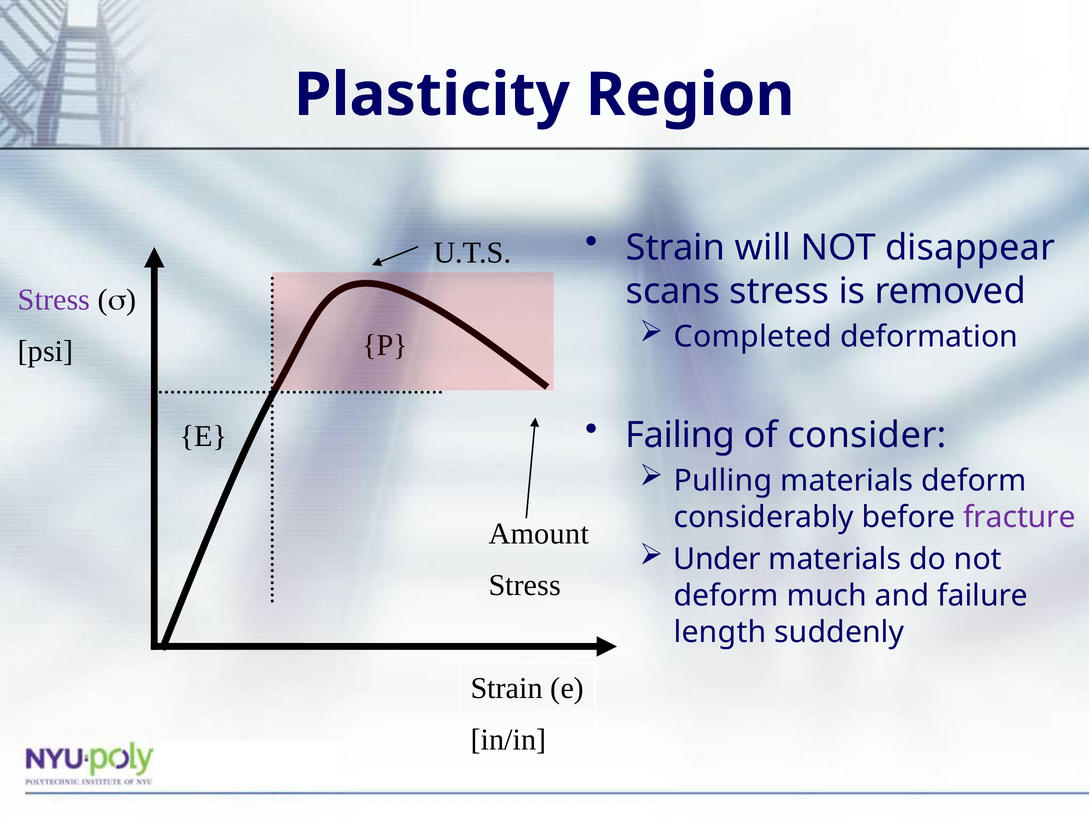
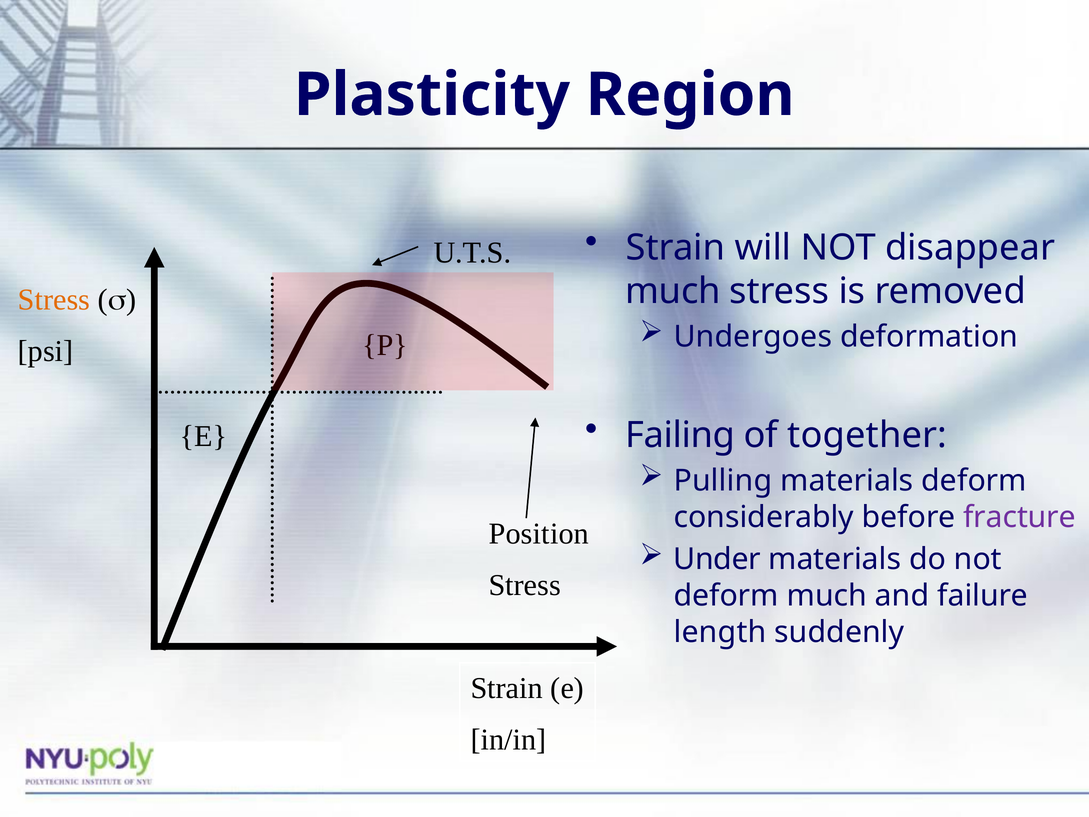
scans at (673, 291): scans -> much
Stress at (54, 300) colour: purple -> orange
Completed: Completed -> Undergoes
consider: consider -> together
Amount: Amount -> Position
